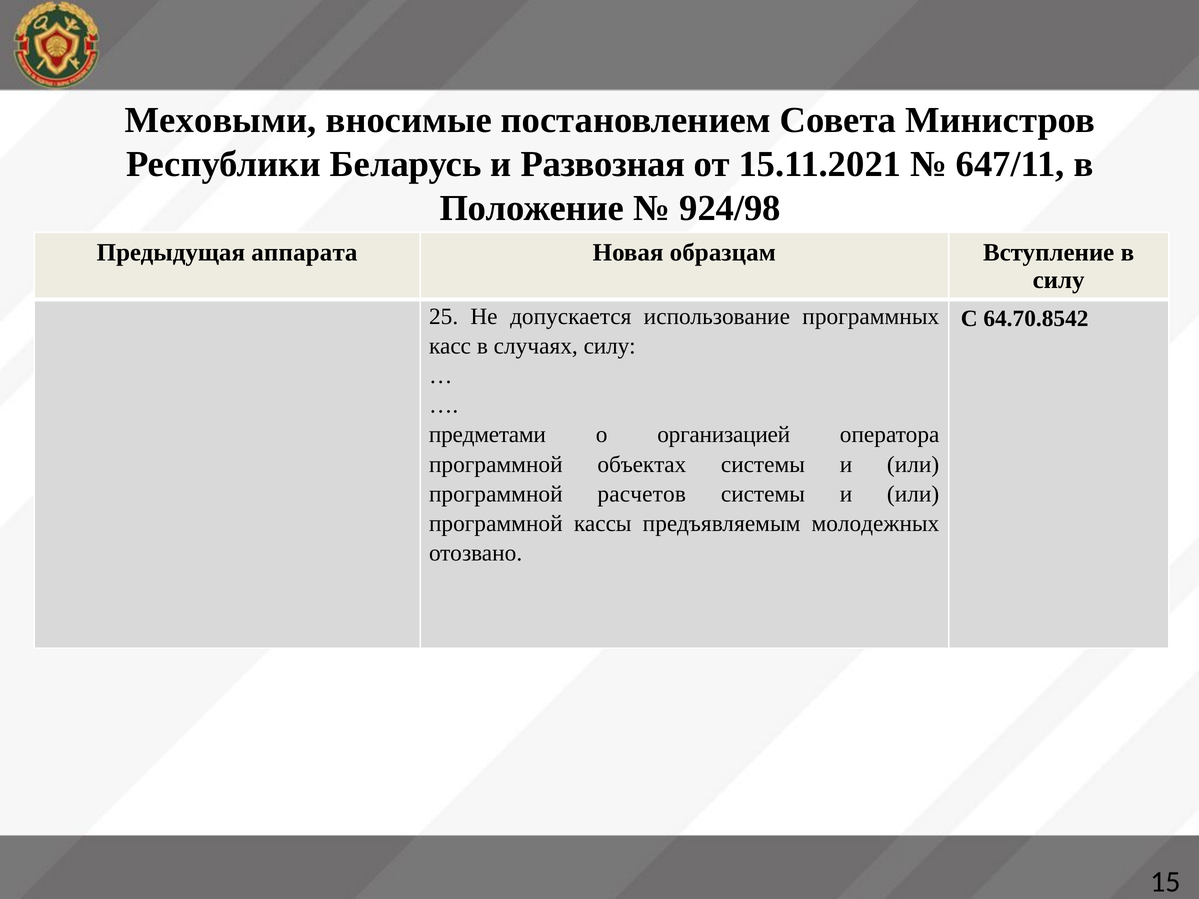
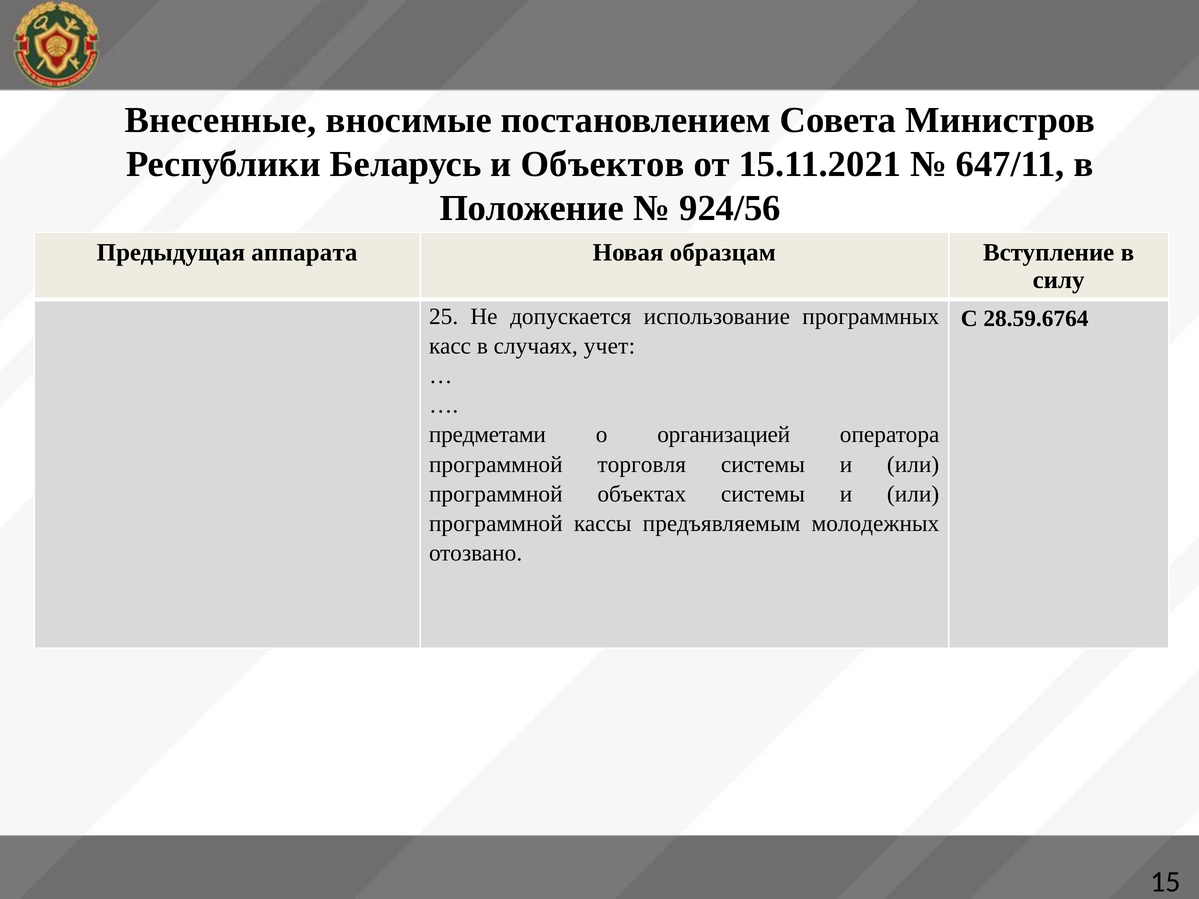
Меховыми: Меховыми -> Внесенные
Развозная: Развозная -> Объектов
924/98: 924/98 -> 924/56
64.70.8542: 64.70.8542 -> 28.59.6764
случаях силу: силу -> учет
объектах: объектах -> торговля
расчетов: расчетов -> объектах
